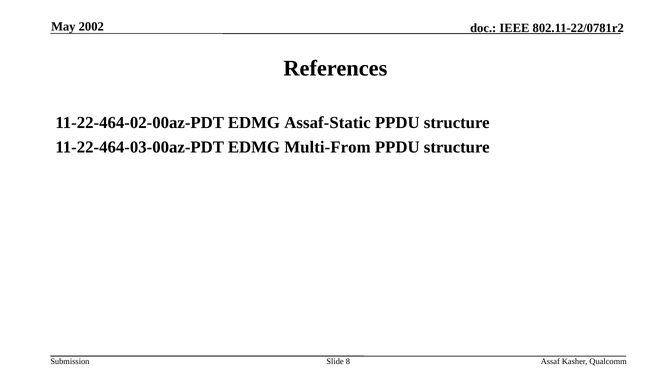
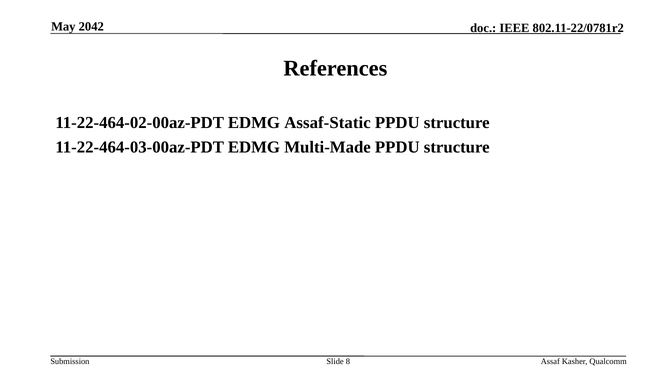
2002: 2002 -> 2042
Multi-From: Multi-From -> Multi-Made
